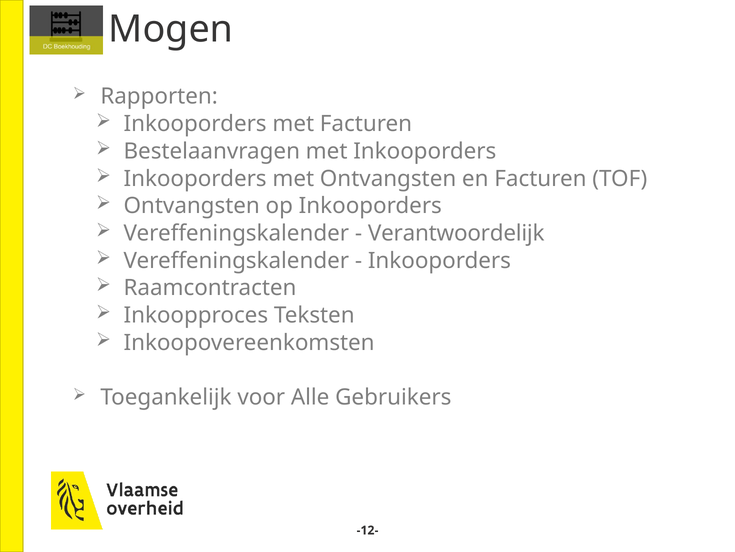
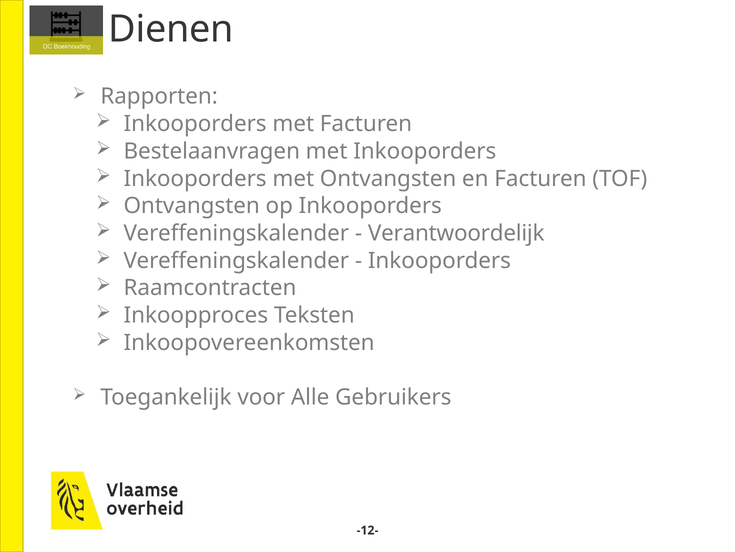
Mogen: Mogen -> Dienen
